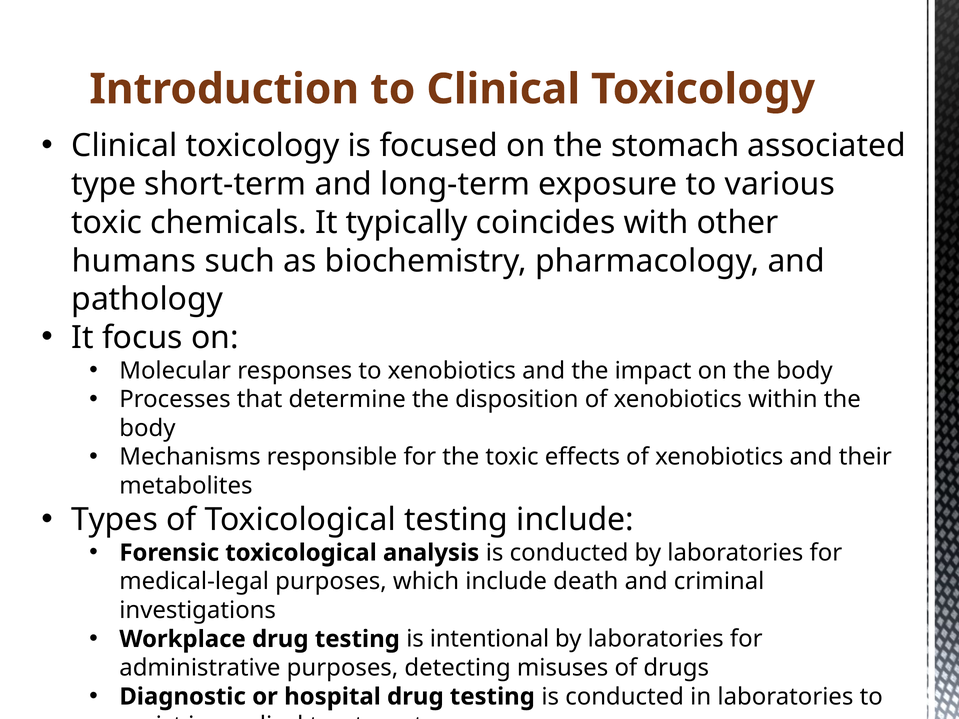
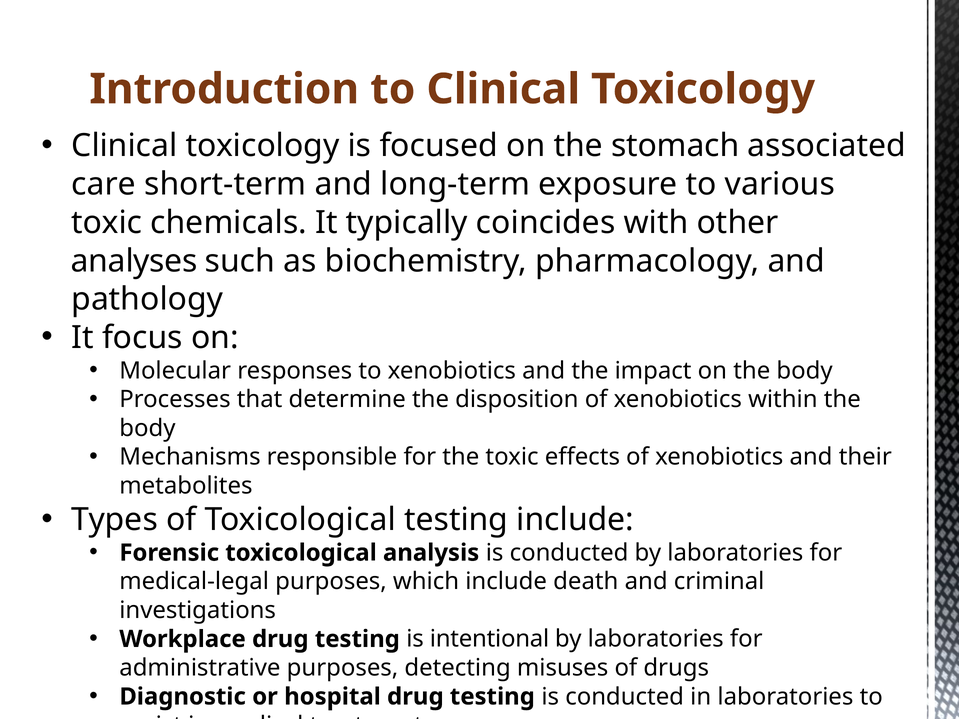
type: type -> care
humans: humans -> analyses
